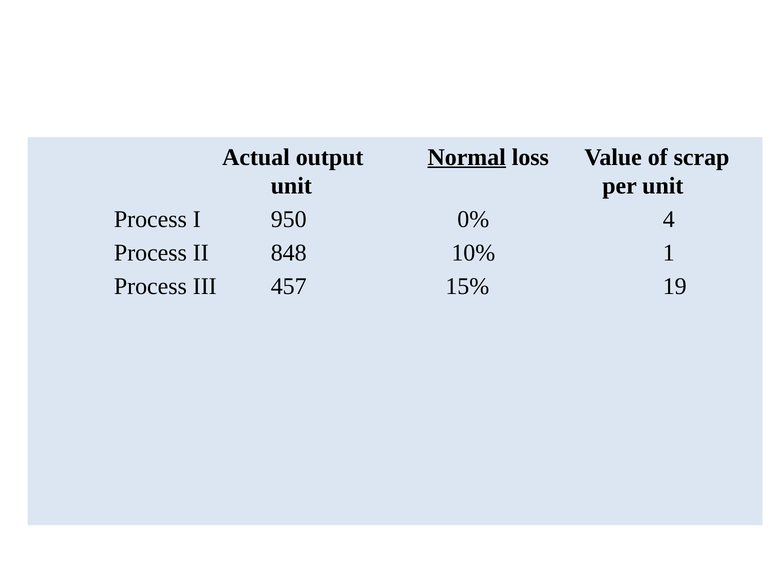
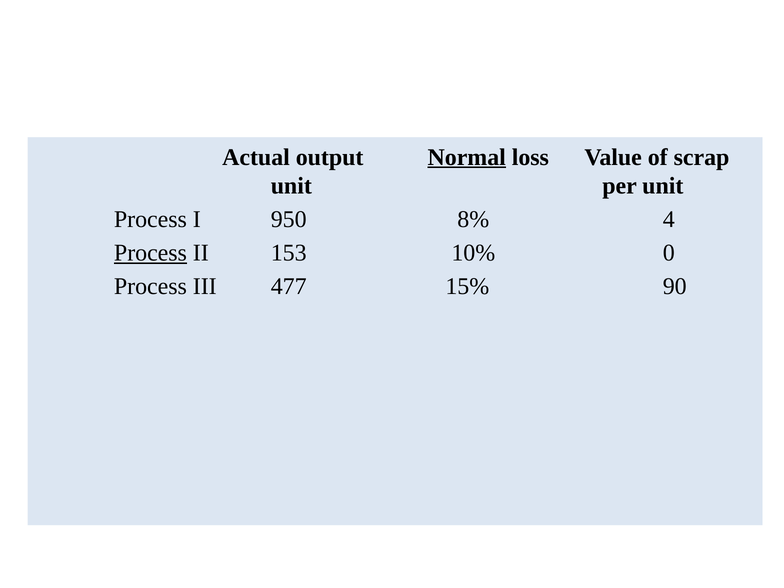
0%: 0% -> 8%
Process at (150, 253) underline: none -> present
848: 848 -> 153
1: 1 -> 0
457: 457 -> 477
19: 19 -> 90
